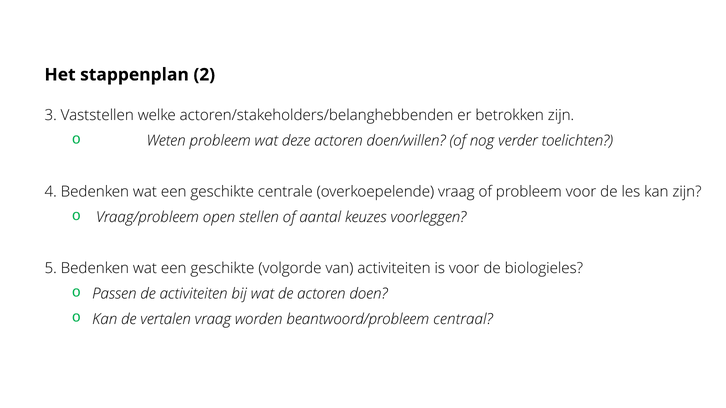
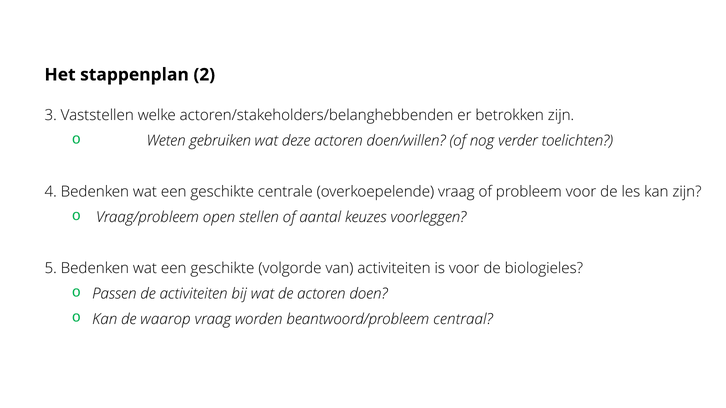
Weten probleem: probleem -> gebruiken
vertalen: vertalen -> waarop
